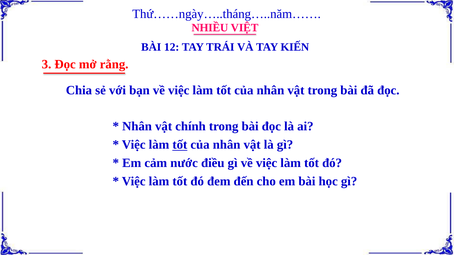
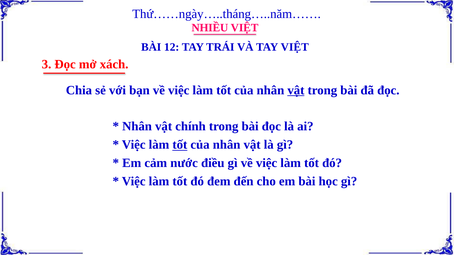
TAY KIẾN: KIẾN -> VIỆT
rằng: rằng -> xách
vật at (296, 90) underline: none -> present
